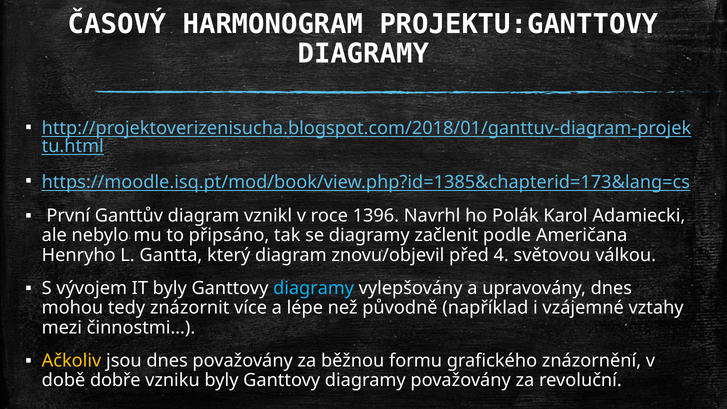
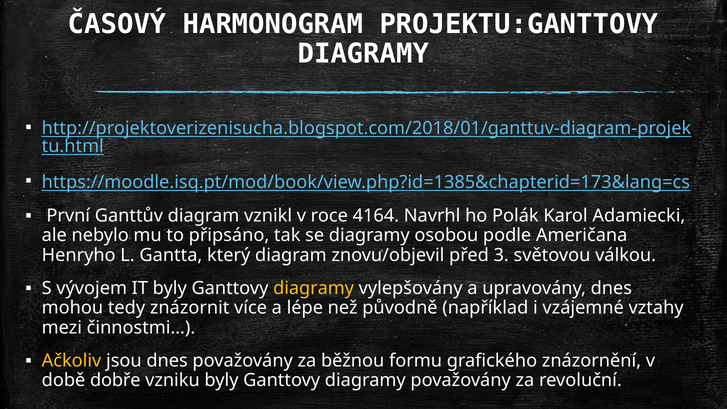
1396: 1396 -> 4164
začlenit: začlenit -> osobou
4: 4 -> 3
diagramy at (314, 288) colour: light blue -> yellow
